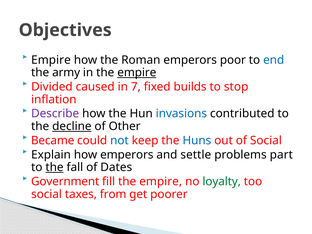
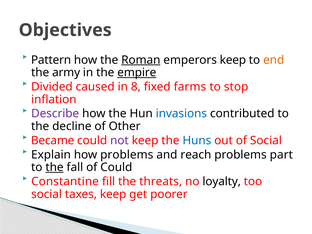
Empire at (51, 60): Empire -> Pattern
Roman underline: none -> present
emperors poor: poor -> keep
end colour: blue -> orange
7: 7 -> 8
builds: builds -> farms
decline underline: present -> none
not colour: blue -> purple
how emperors: emperors -> problems
settle: settle -> reach
of Dates: Dates -> Could
Government: Government -> Constantine
fill the empire: empire -> threats
loyalty colour: green -> black
taxes from: from -> keep
